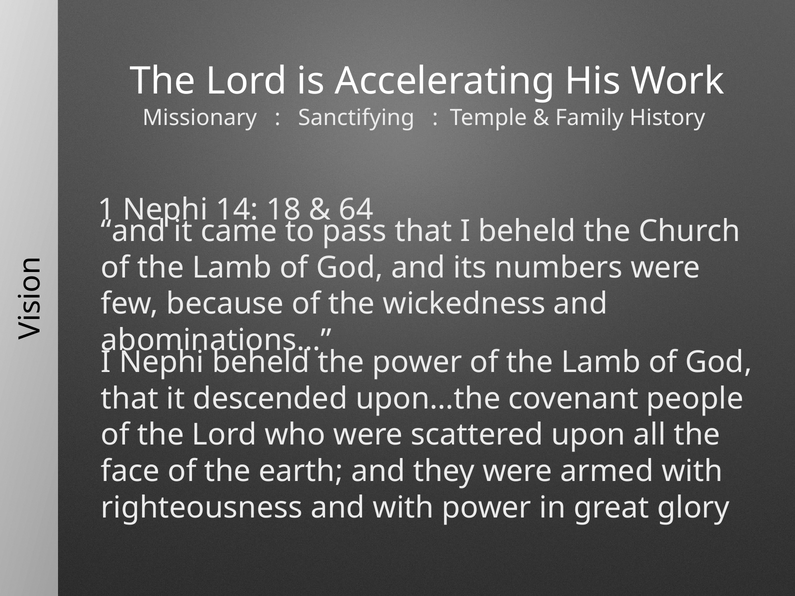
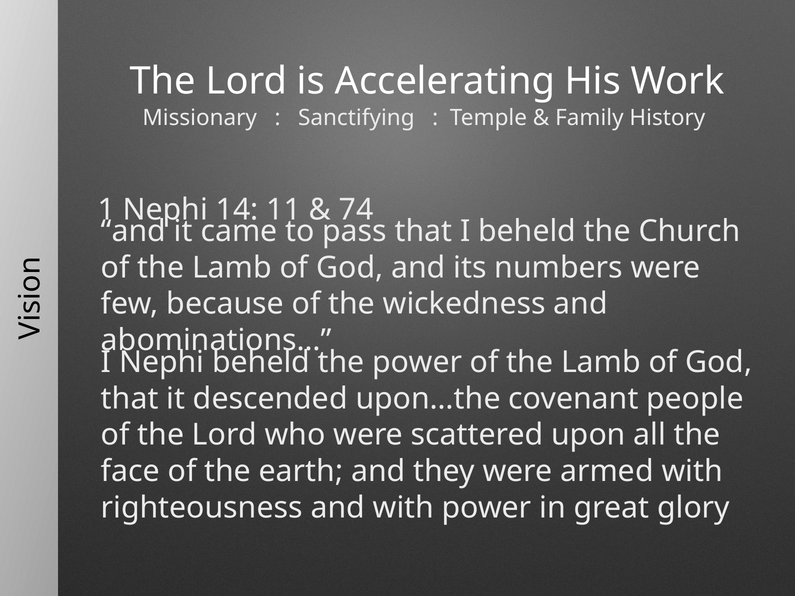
18: 18 -> 11
64: 64 -> 74
